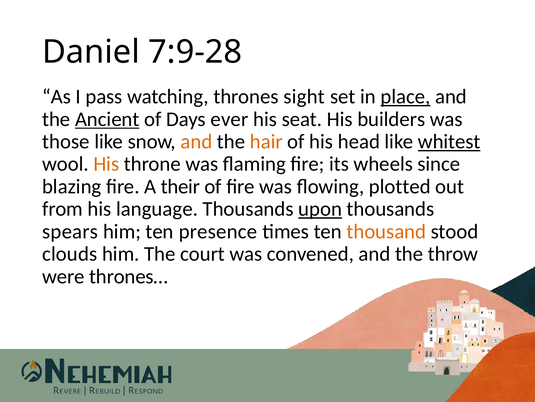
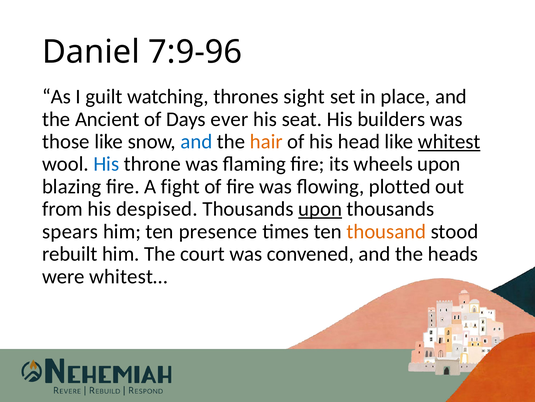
7:9-28: 7:9-28 -> 7:9-96
pass: pass -> guilt
place underline: present -> none
Ancient underline: present -> none
and at (196, 141) colour: orange -> blue
His at (106, 164) colour: orange -> blue
wheels since: since -> upon
their: their -> fight
language: language -> despised
clouds: clouds -> rebuilt
throw: throw -> heads
thrones…: thrones… -> whitest…
